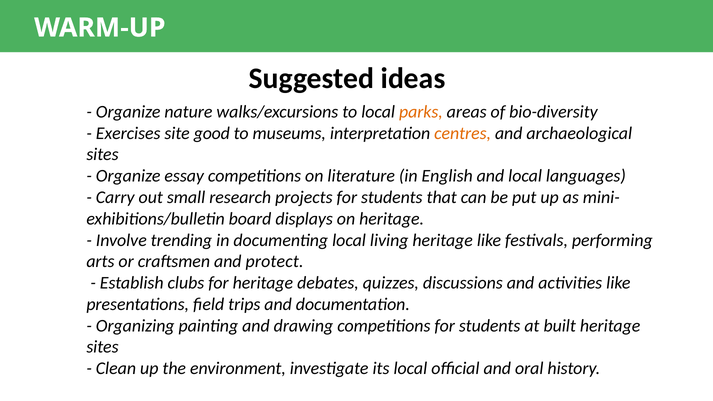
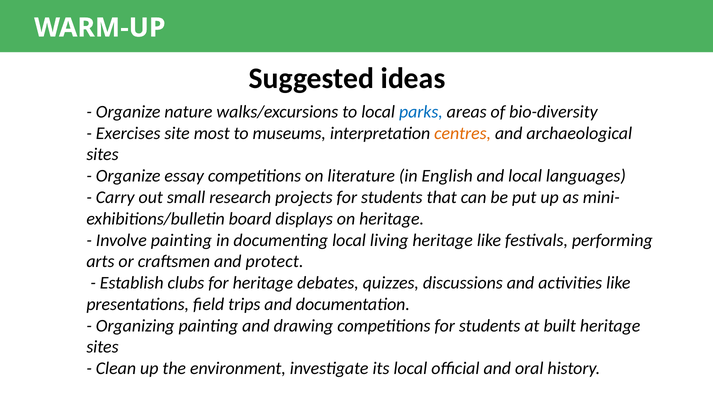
parks colour: orange -> blue
good: good -> most
Involve trending: trending -> painting
